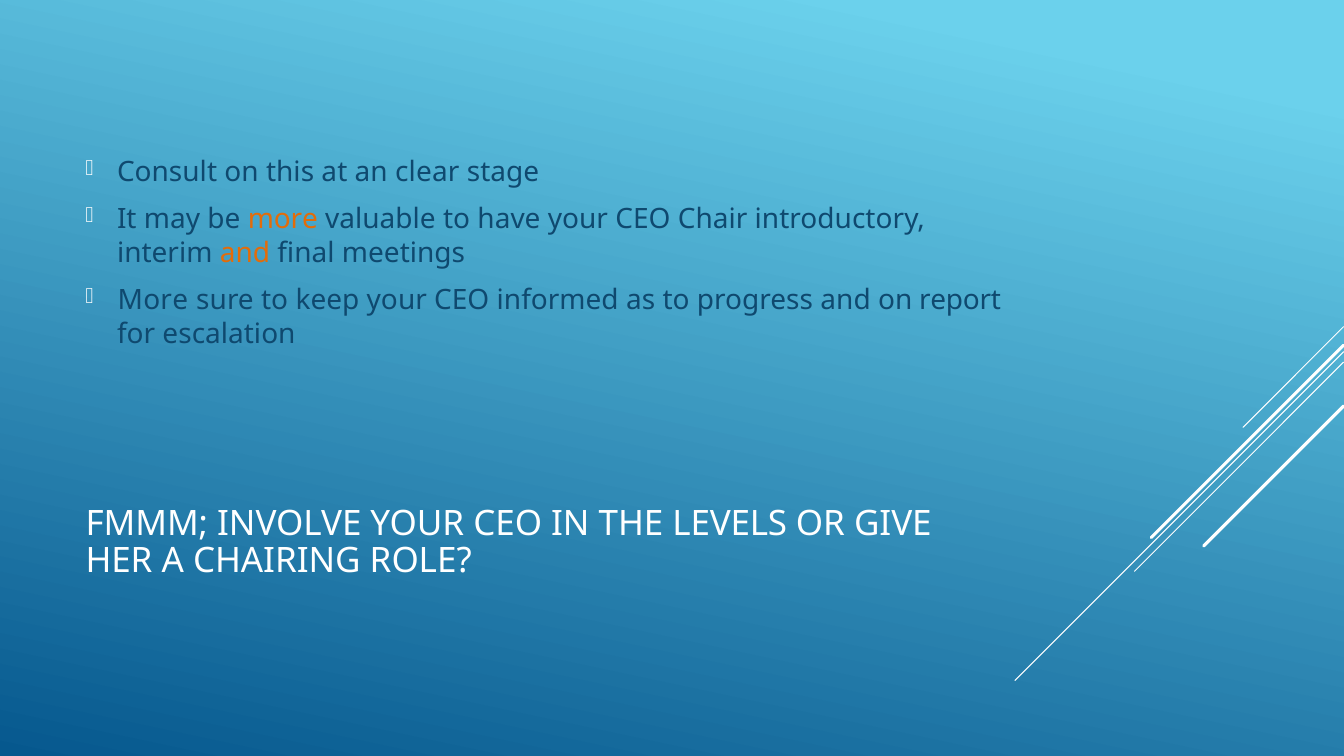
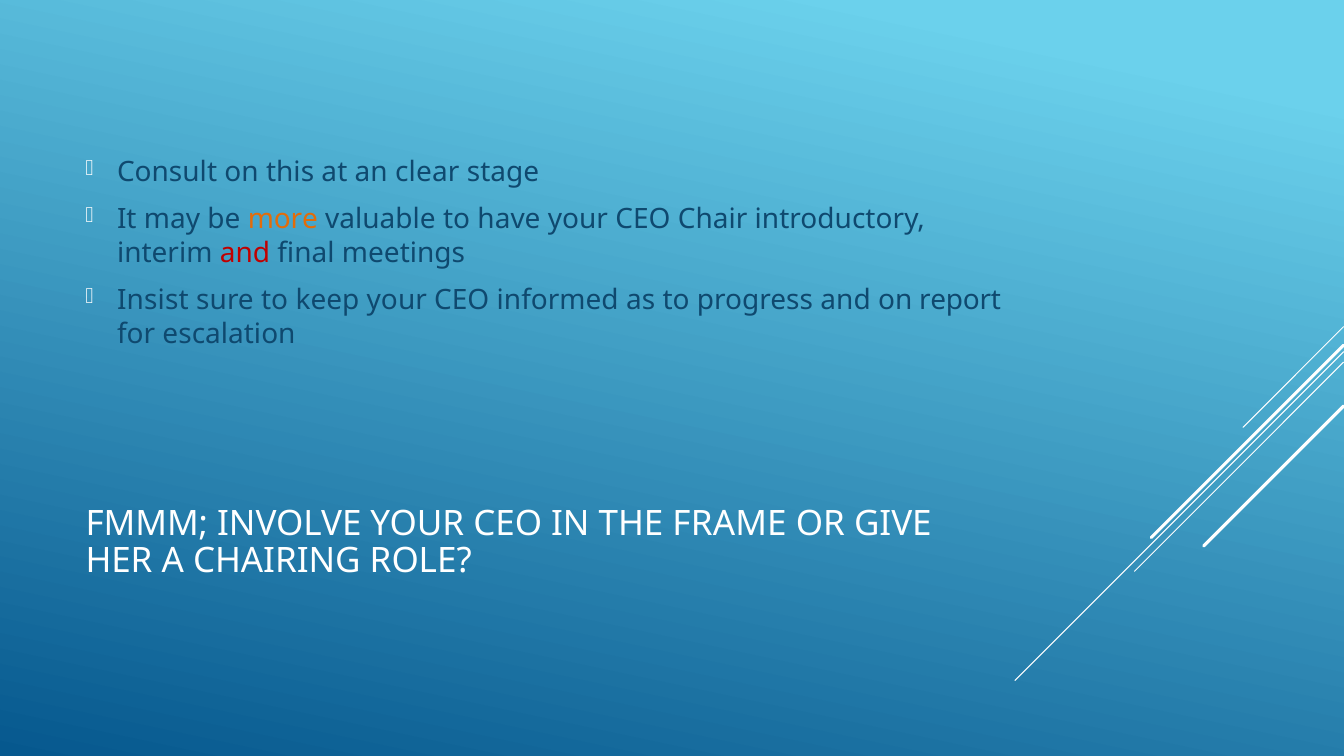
and at (245, 253) colour: orange -> red
More at (153, 301): More -> Insist
LEVELS: LEVELS -> FRAME
